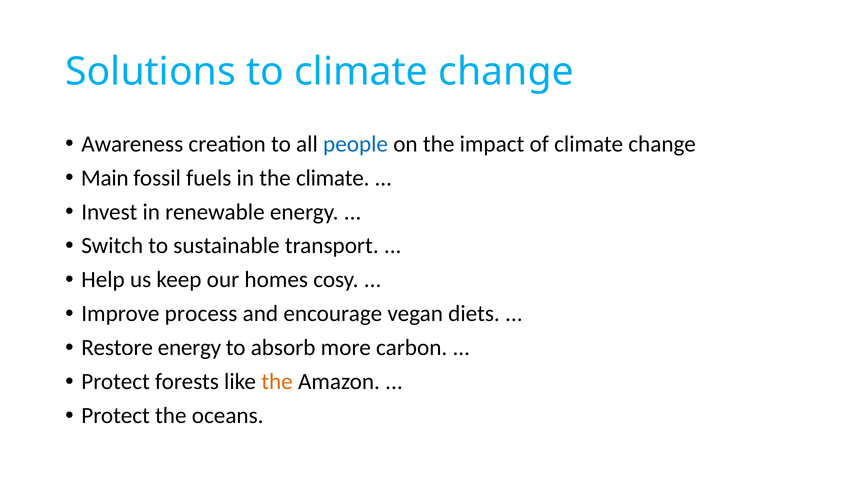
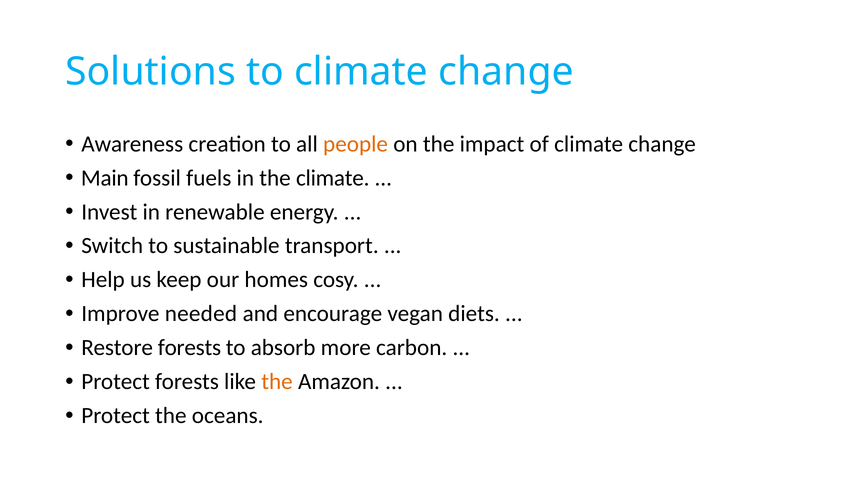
people colour: blue -> orange
process: process -> needed
Restore energy: energy -> forests
